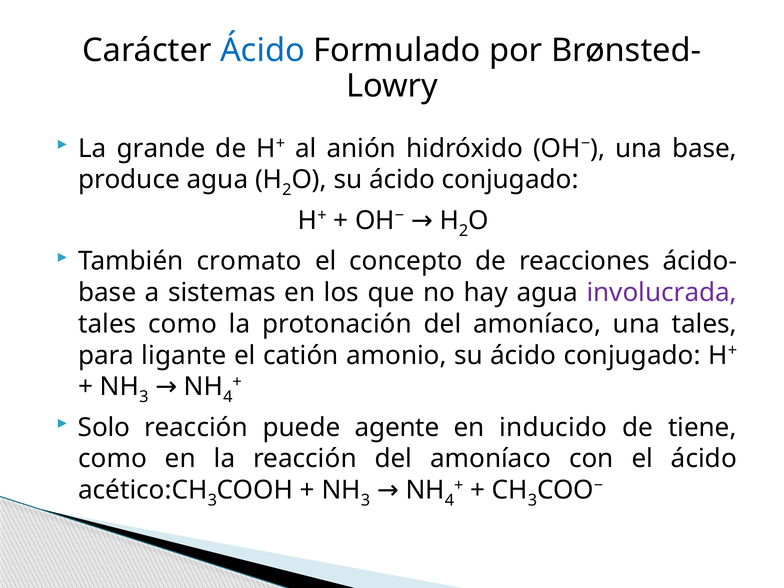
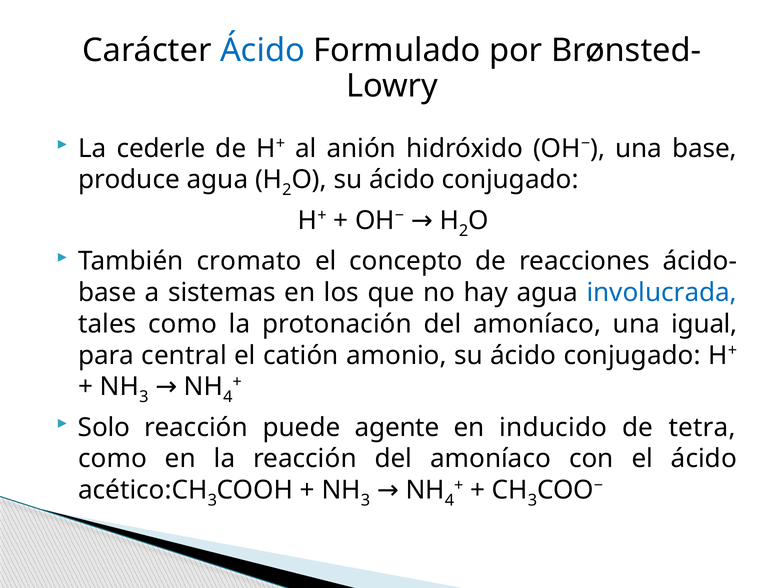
grande: grande -> cederle
involucrada colour: purple -> blue
una tales: tales -> igual
ligante: ligante -> central
tiene: tiene -> tetra
